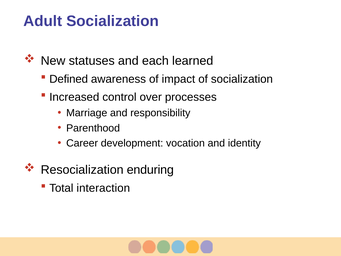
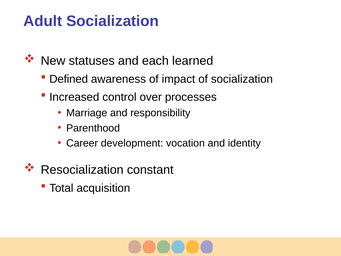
enduring: enduring -> constant
interaction: interaction -> acquisition
